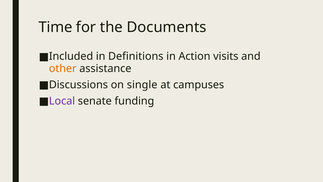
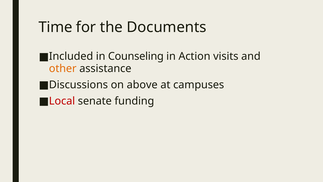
Definitions: Definitions -> Counseling
single: single -> above
Local colour: purple -> red
